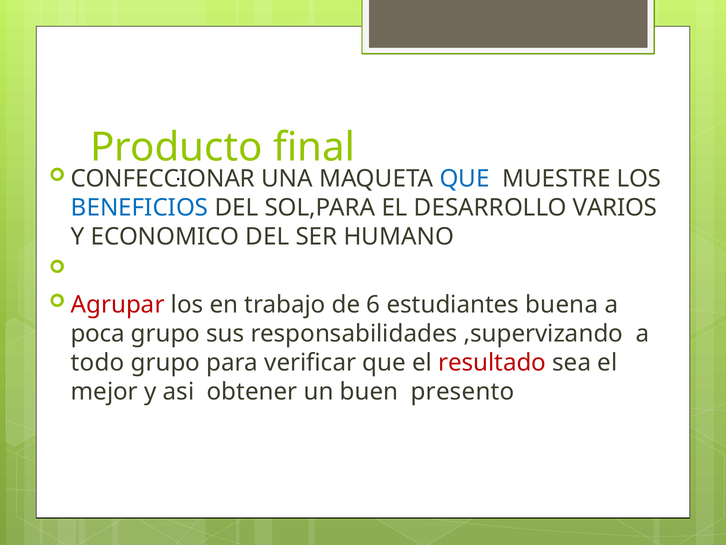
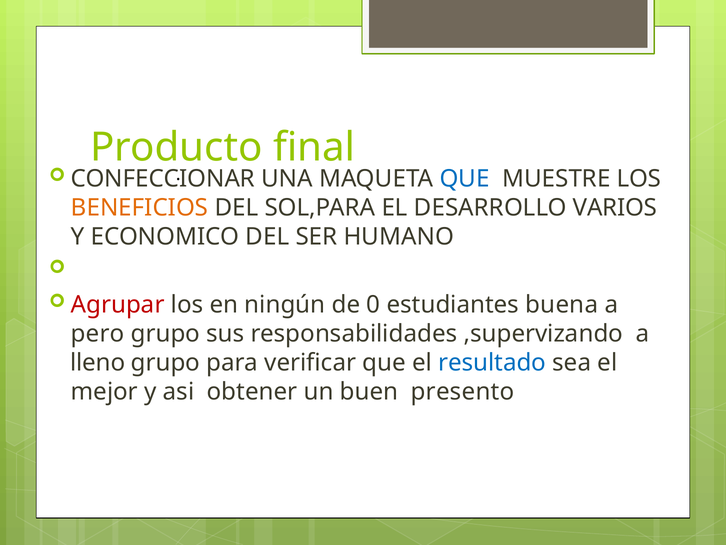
BENEFICIOS colour: blue -> orange
trabajo: trabajo -> ningún
6: 6 -> 0
poca: poca -> pero
todo: todo -> lleno
resultado colour: red -> blue
